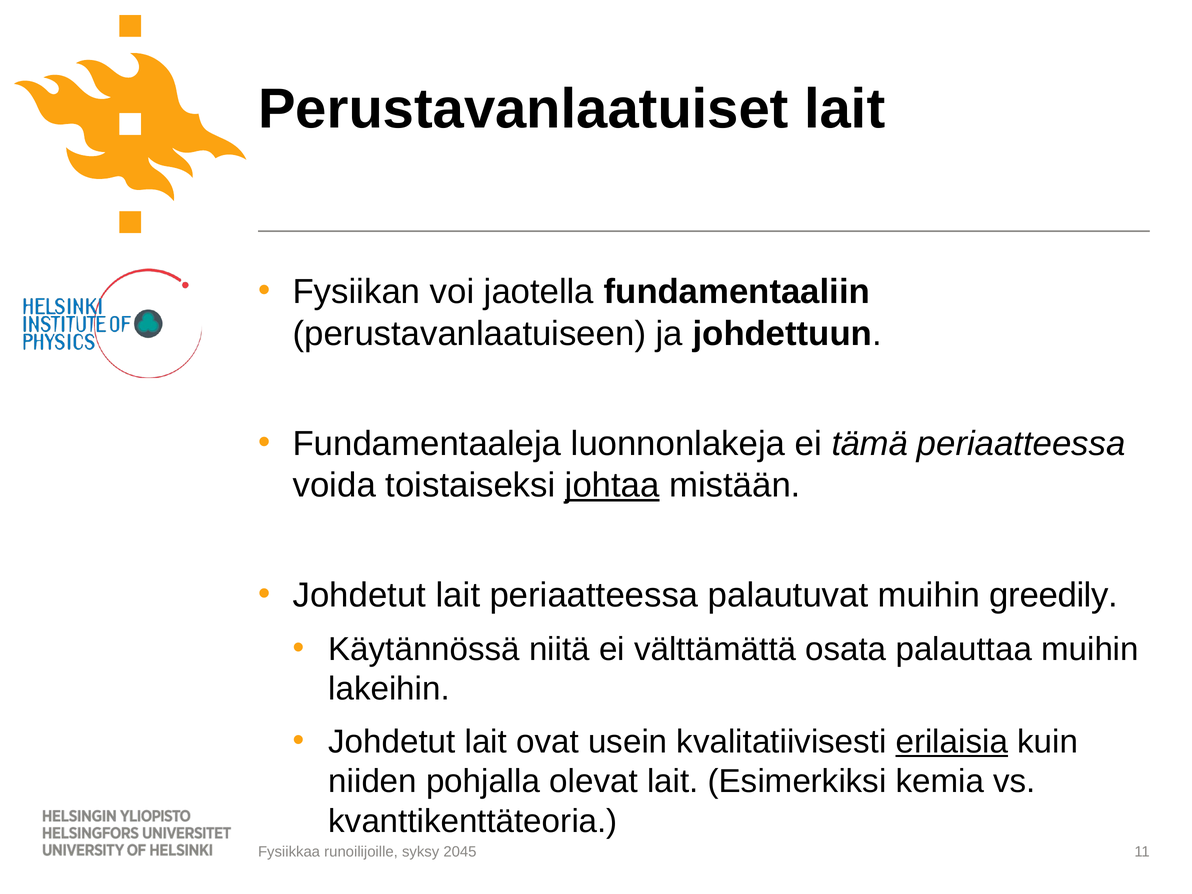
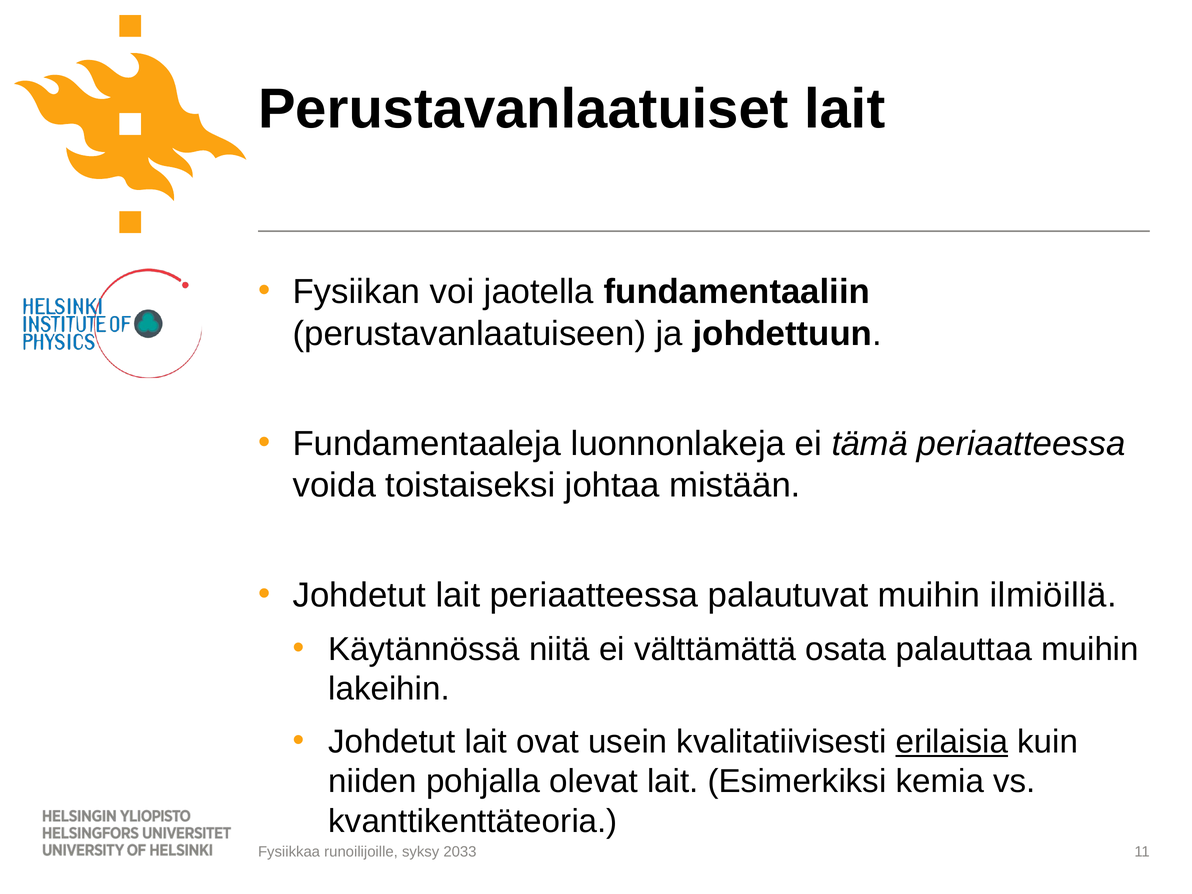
johtaa underline: present -> none
greedily: greedily -> ilmiöillä
2045: 2045 -> 2033
